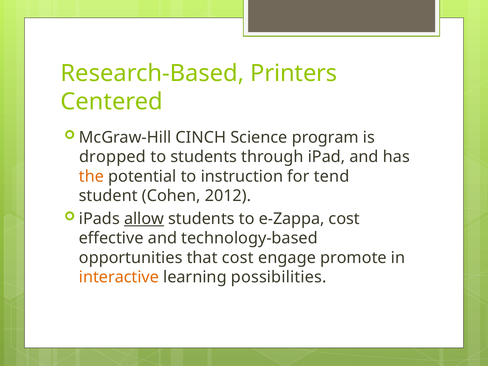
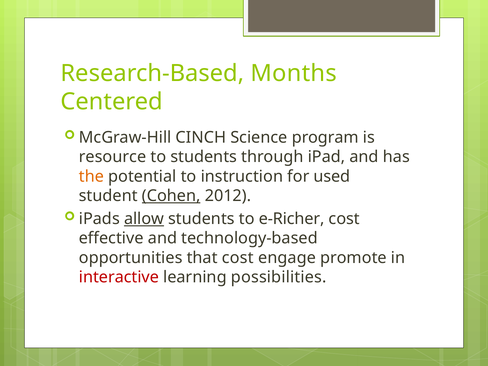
Printers: Printers -> Months
dropped: dropped -> resource
tend: tend -> used
Cohen underline: none -> present
e-Zappa: e-Zappa -> e-Richer
interactive colour: orange -> red
